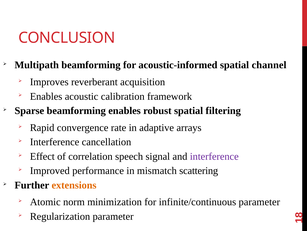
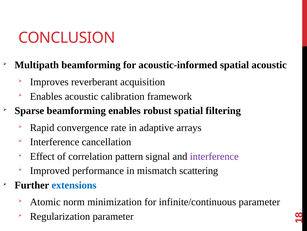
spatial channel: channel -> acoustic
speech: speech -> pattern
extensions colour: orange -> blue
